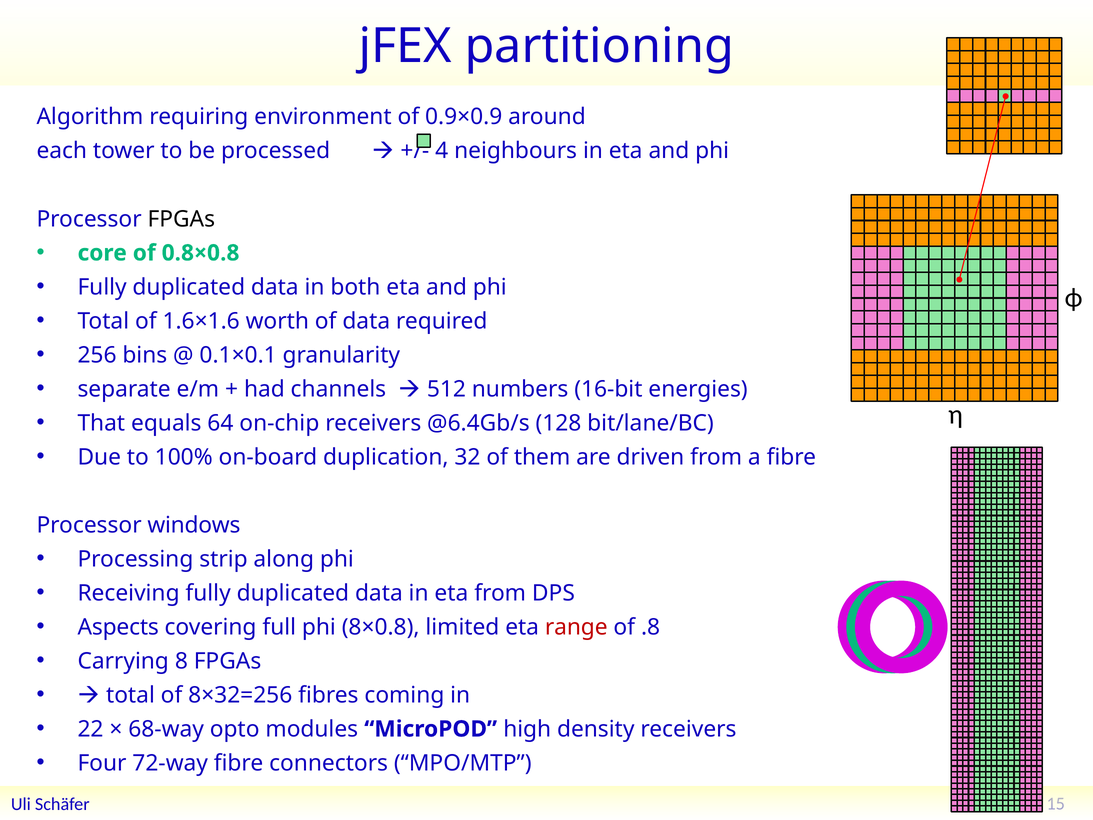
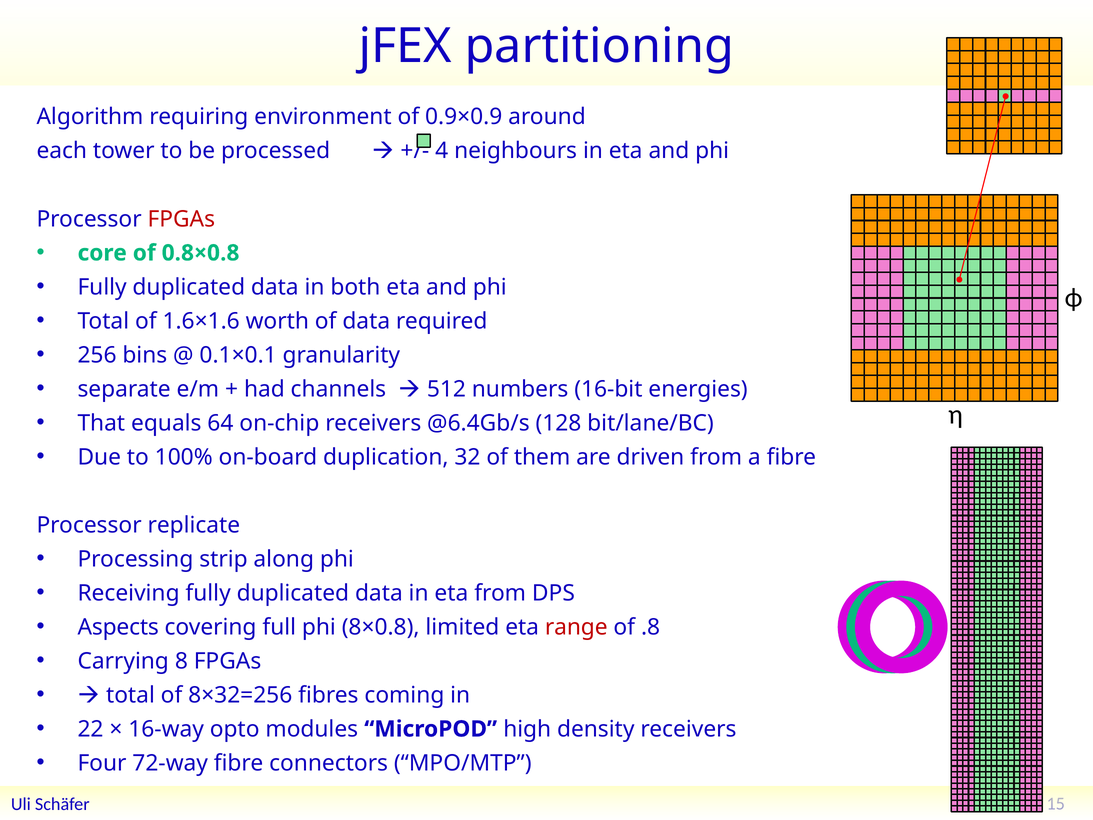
FPGAs at (181, 219) colour: black -> red
windows: windows -> replicate
68-way: 68-way -> 16-way
